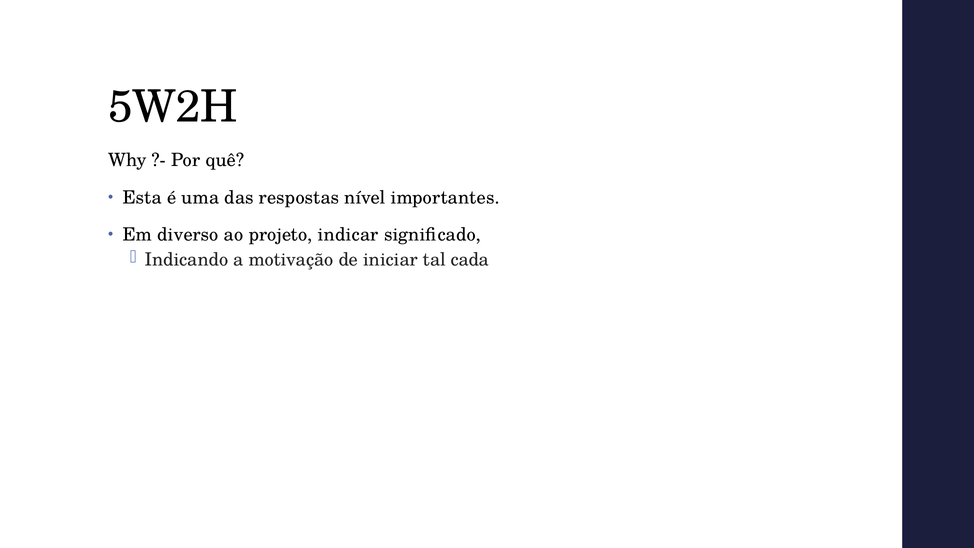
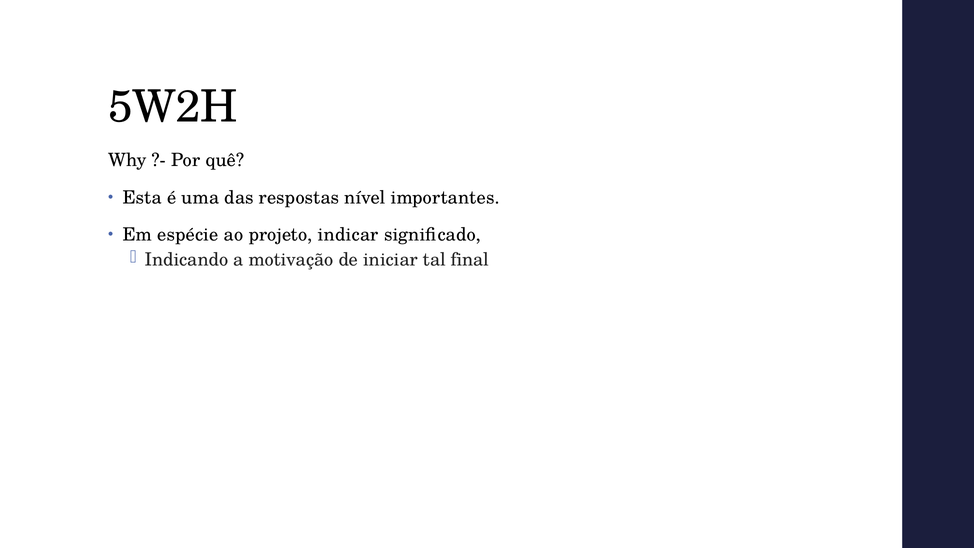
diverso: diverso -> espécie
cada: cada -> final
